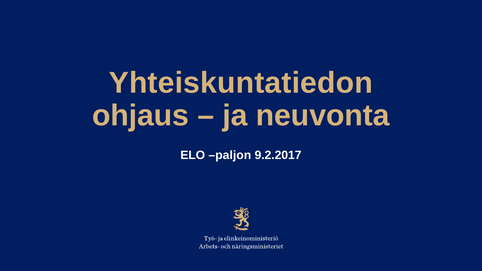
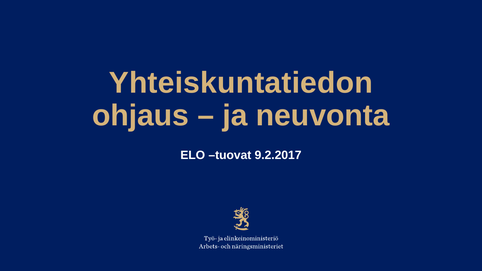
paljon: paljon -> tuovat
